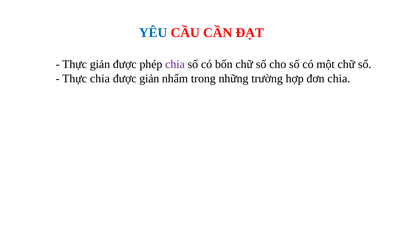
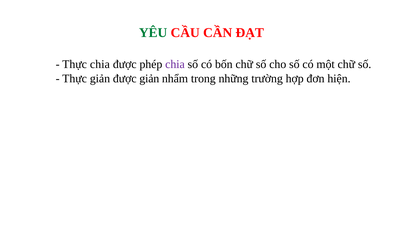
YÊU colour: blue -> green
Thực giản: giản -> chia
Thực chia: chia -> giản
đơn chia: chia -> hiện
